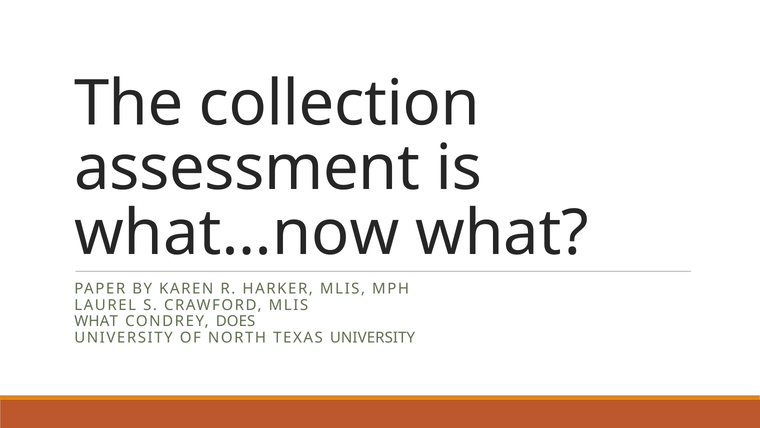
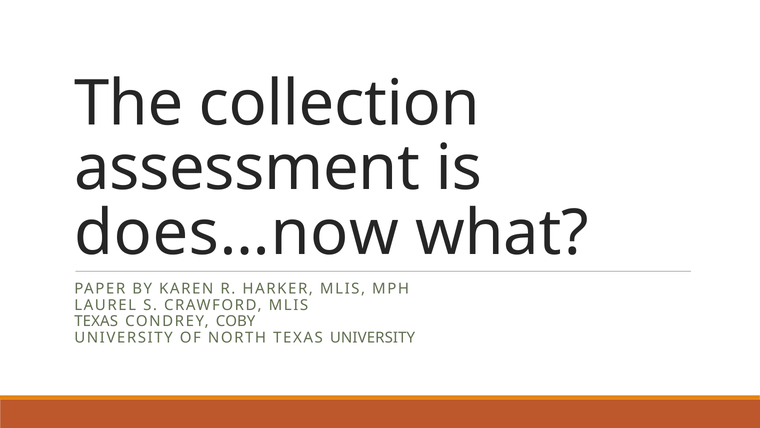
what…now: what…now -> does…now
WHAT at (96, 321): WHAT -> TEXAS
DOES: DOES -> COBY
